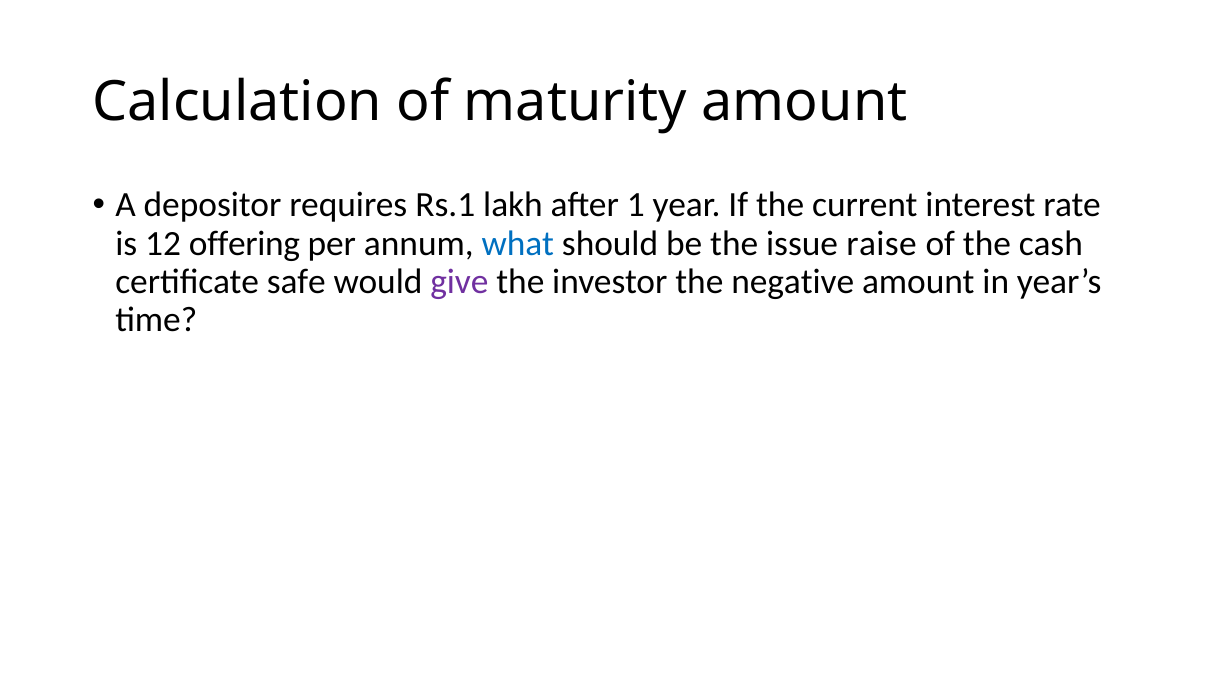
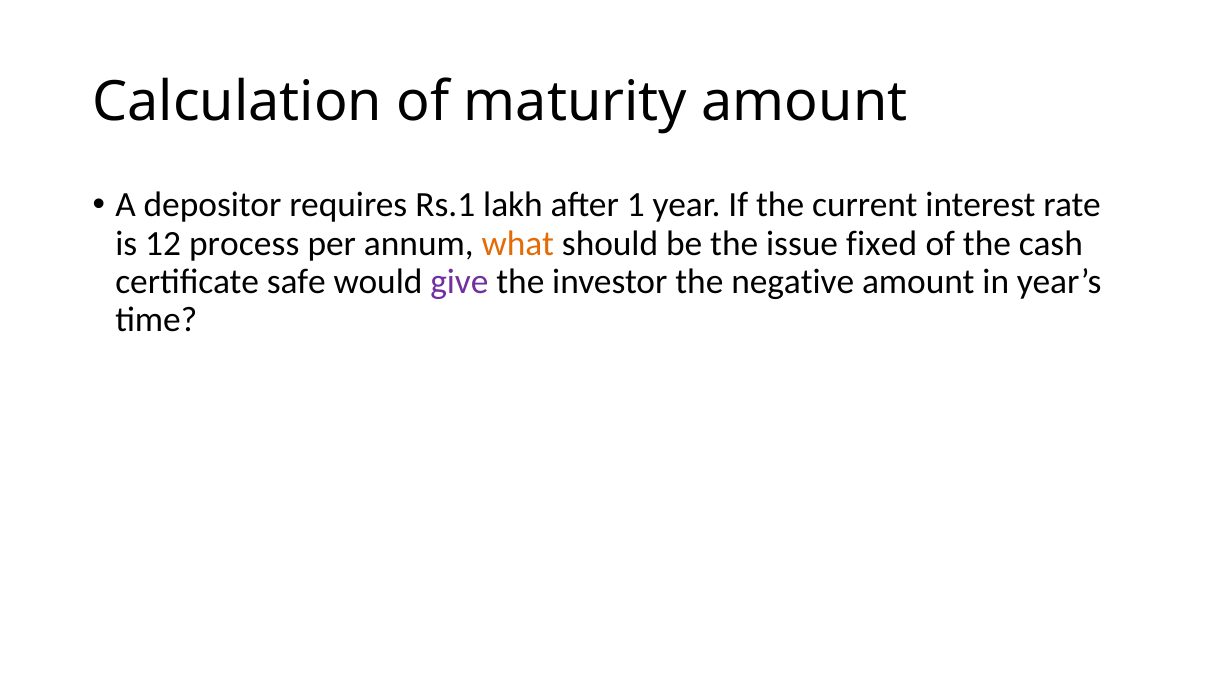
offering: offering -> process
what colour: blue -> orange
raise: raise -> fixed
